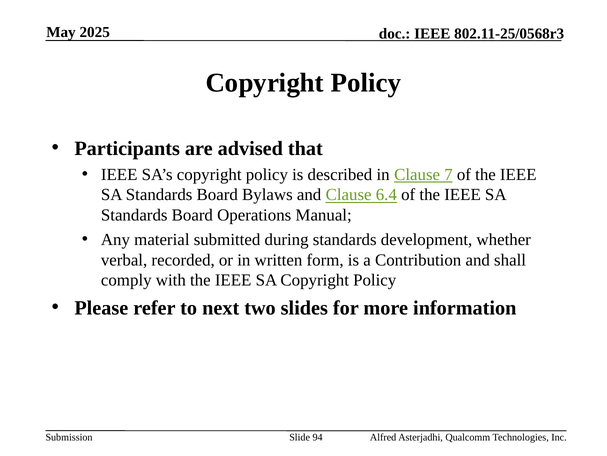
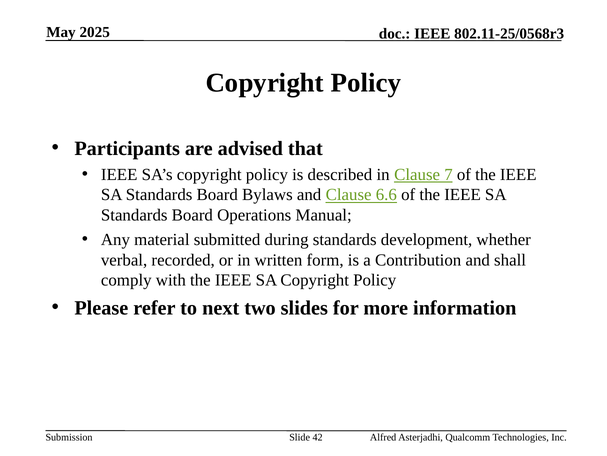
6.4: 6.4 -> 6.6
94: 94 -> 42
